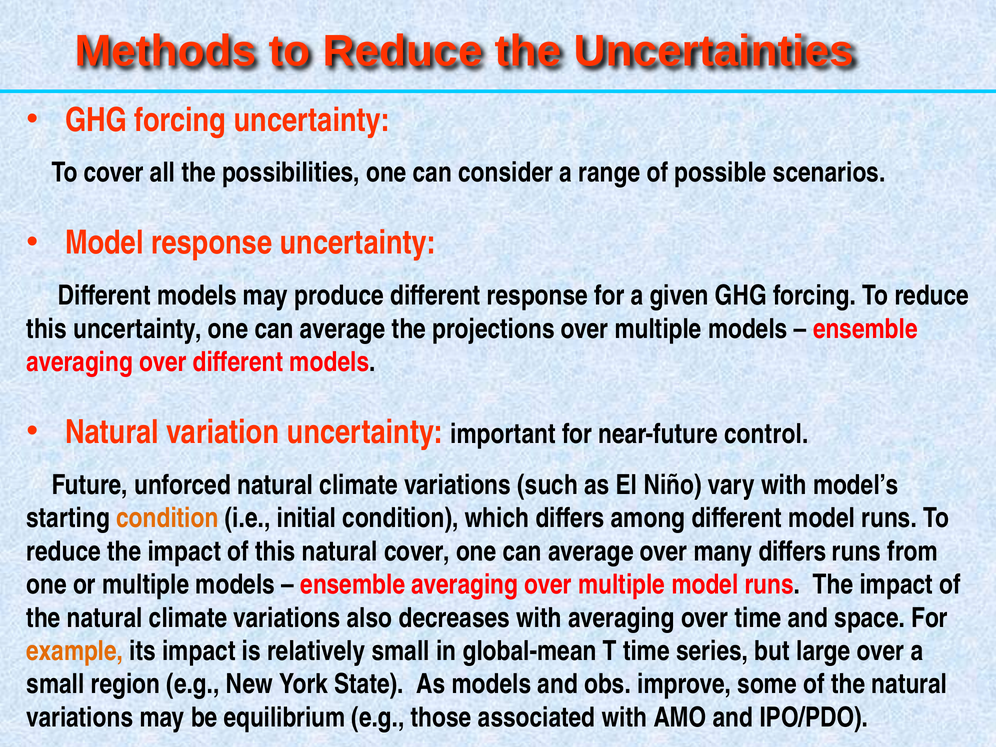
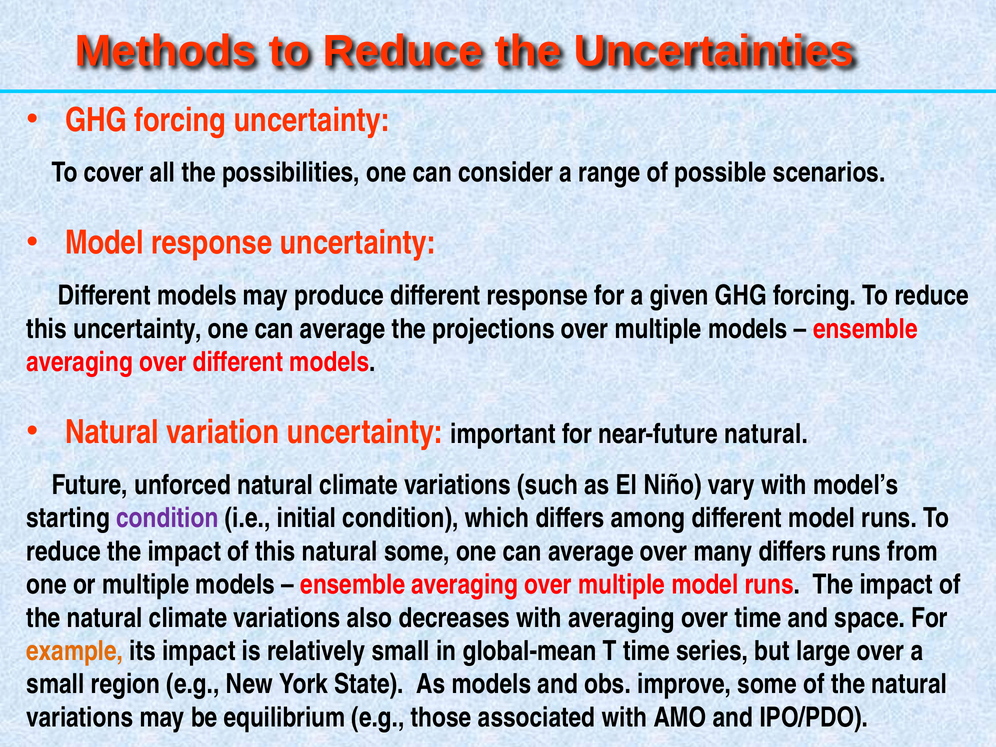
near-future control: control -> natural
condition at (167, 518) colour: orange -> purple
natural cover: cover -> some
